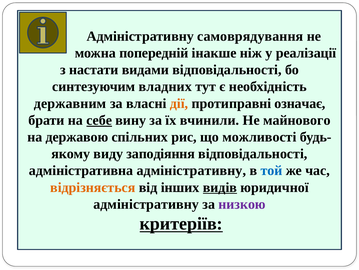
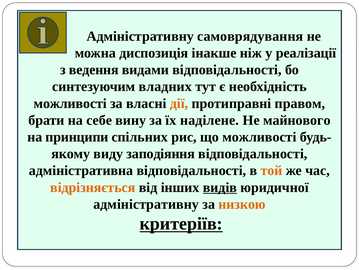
попередній: попередній -> диспозиція
настати: настати -> ведення
державним at (70, 103): державним -> можливості
означає: означає -> правом
себе underline: present -> none
вчинили: вчинили -> наділене
державою: державою -> принципи
адміністративна адміністративну: адміністративну -> відповідальності
той colour: blue -> orange
низкою colour: purple -> orange
